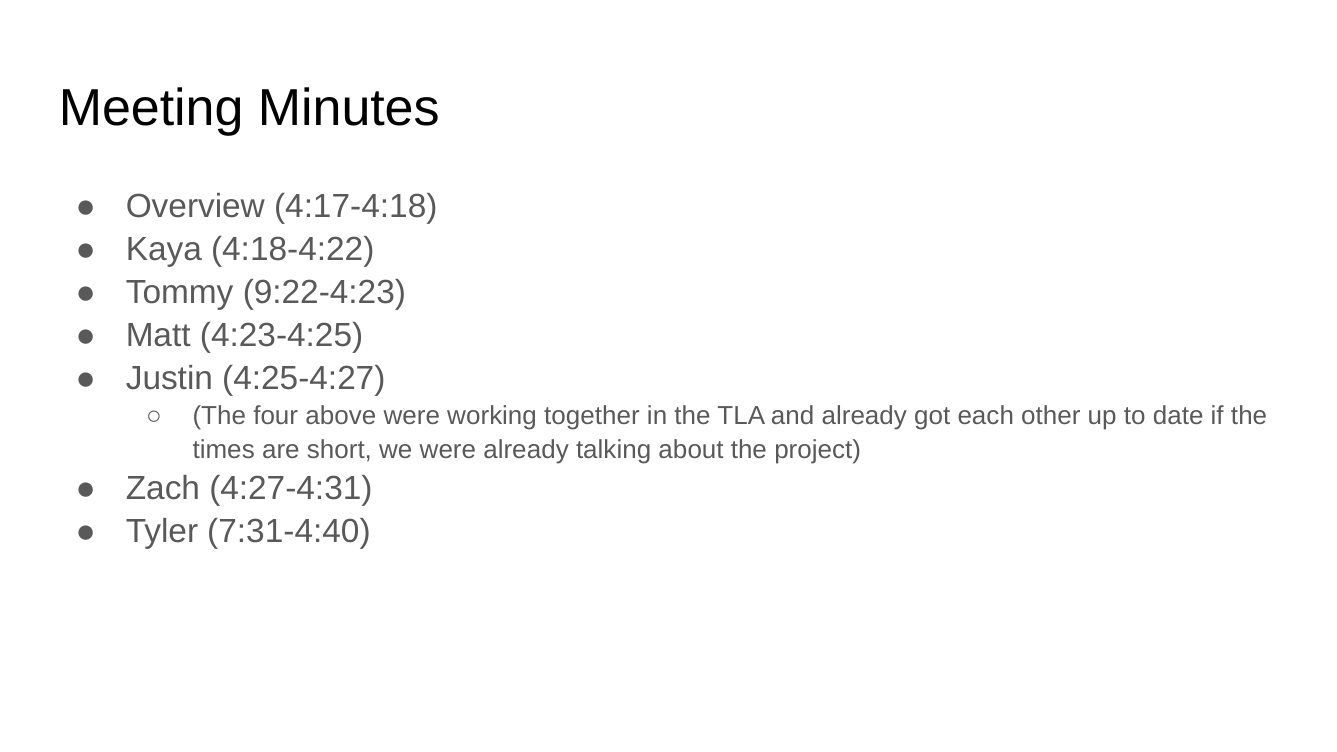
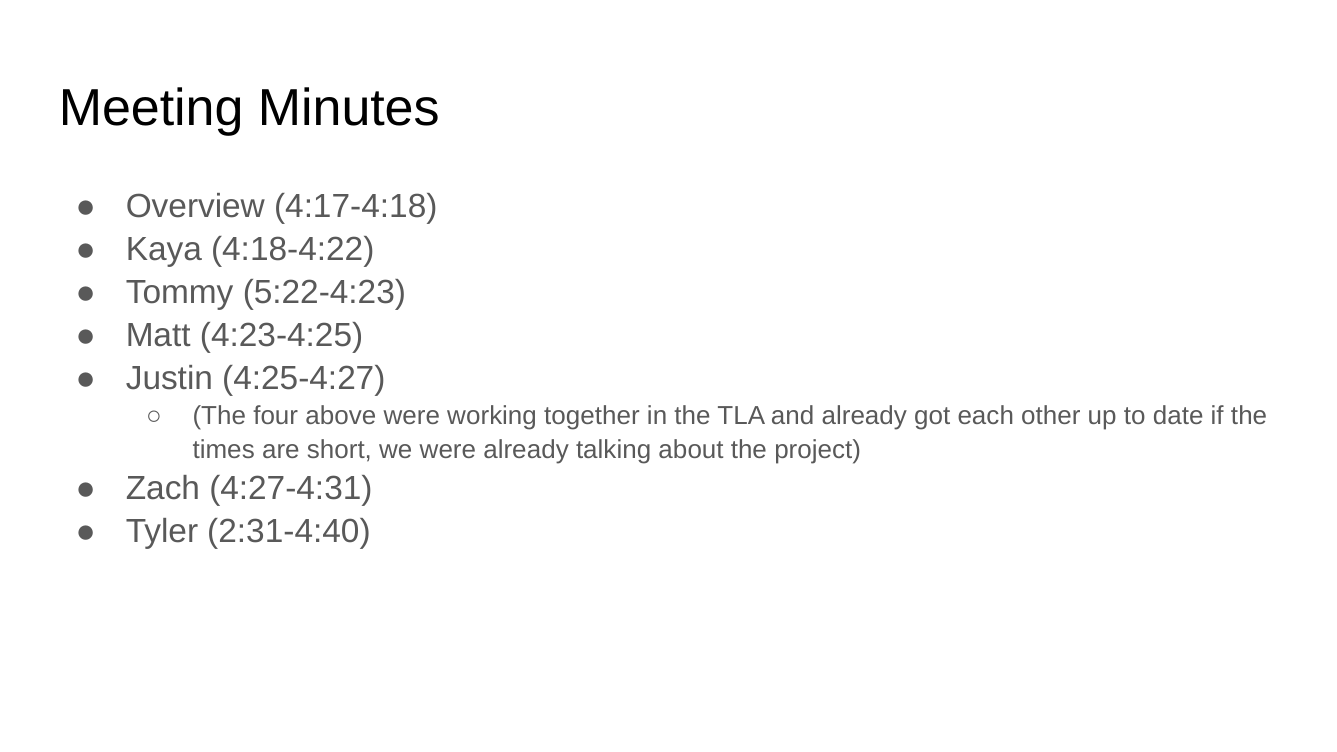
9:22-4:23: 9:22-4:23 -> 5:22-4:23
7:31-4:40: 7:31-4:40 -> 2:31-4:40
